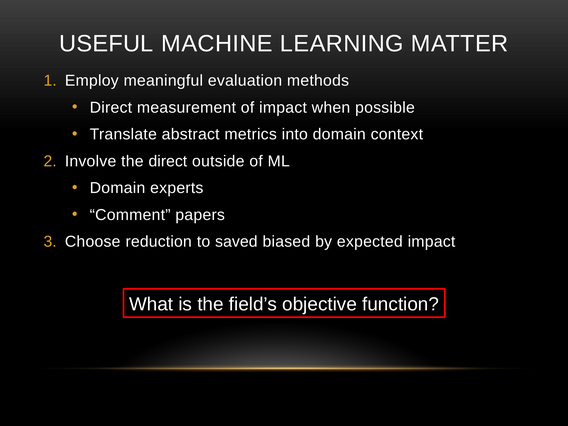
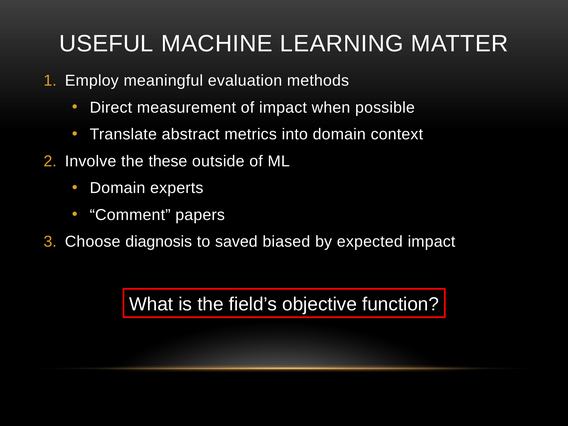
the direct: direct -> these
reduction: reduction -> diagnosis
